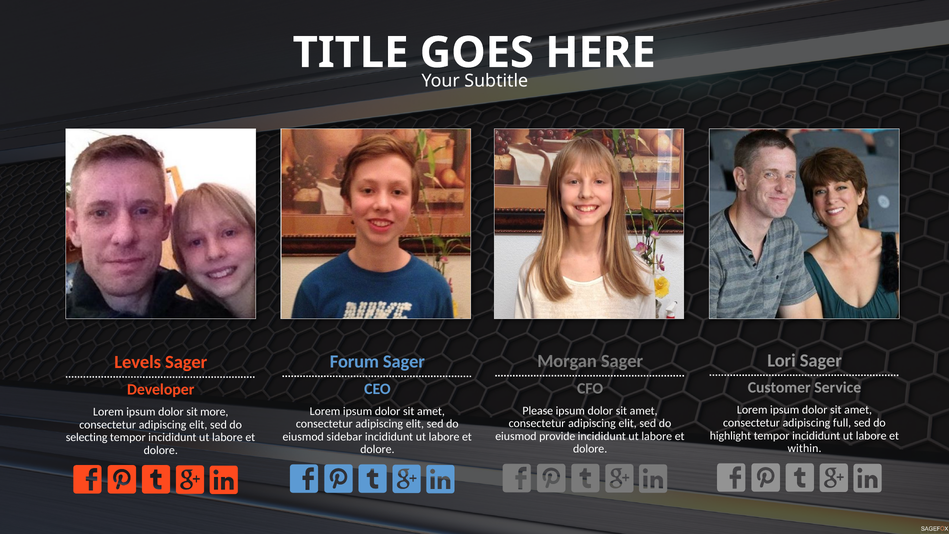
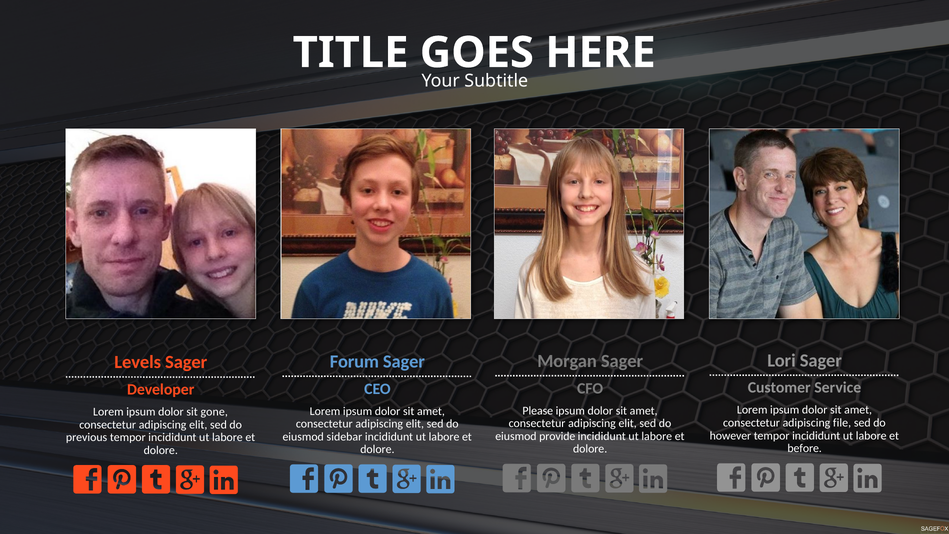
more: more -> gone
full: full -> file
highlight: highlight -> however
selecting: selecting -> previous
within: within -> before
